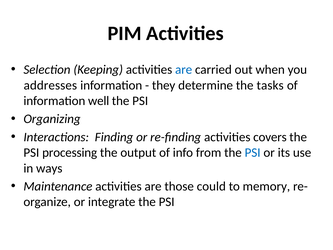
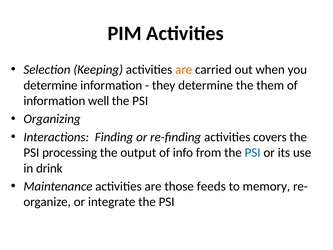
are at (184, 70) colour: blue -> orange
addresses at (50, 85): addresses -> determine
tasks: tasks -> them
ways: ways -> drink
could: could -> feeds
